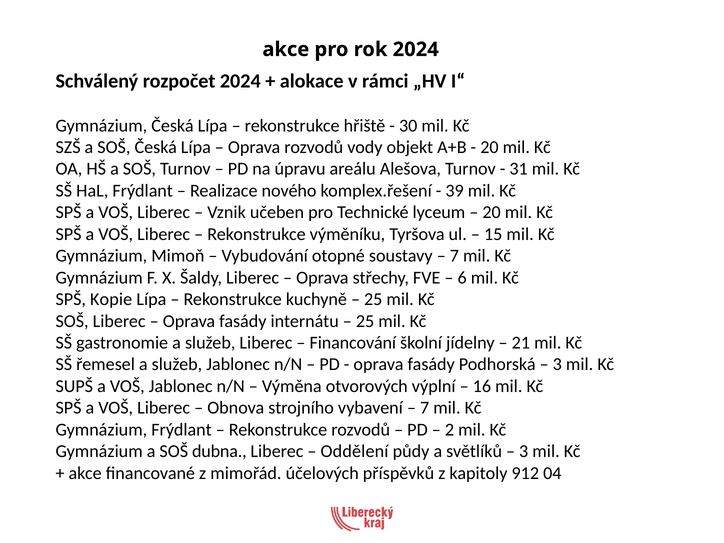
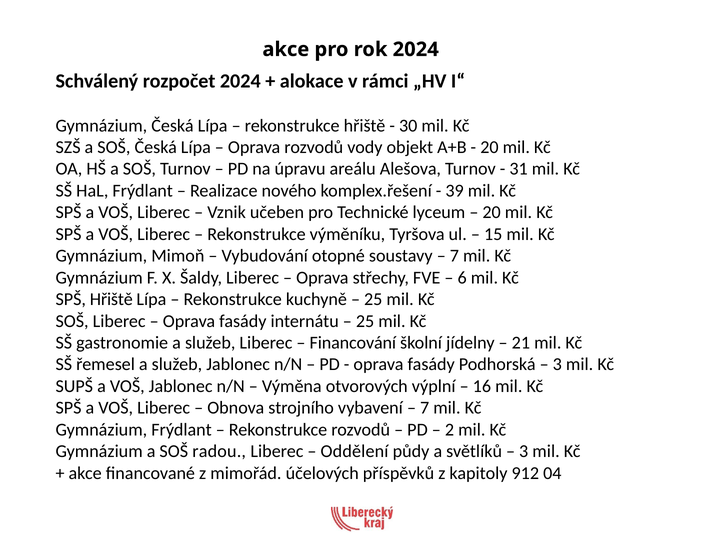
SPŠ Kopie: Kopie -> Hřiště
dubna: dubna -> radou
